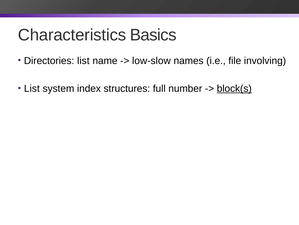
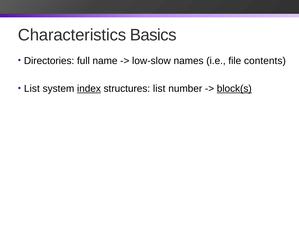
Directories list: list -> full
involving: involving -> contents
index underline: none -> present
structures full: full -> list
